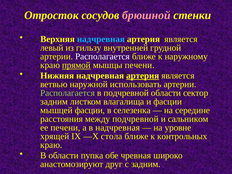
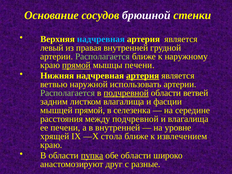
Отросток: Отросток -> Основание
брюшной colour: pink -> white
гильзу: гильзу -> правая
Располагается at (103, 56) colour: white -> light green
подчревной at (126, 93) underline: none -> present
сектор: сектор -> ветвей
мышцей фасции: фасции -> прямой
и сальником: сальником -> влагалища
в надчревная: надчревная -> внутренней
контрольных: контрольных -> извлечением
пупка underline: none -> present
обе чревная: чревная -> области
с задним: задним -> разные
